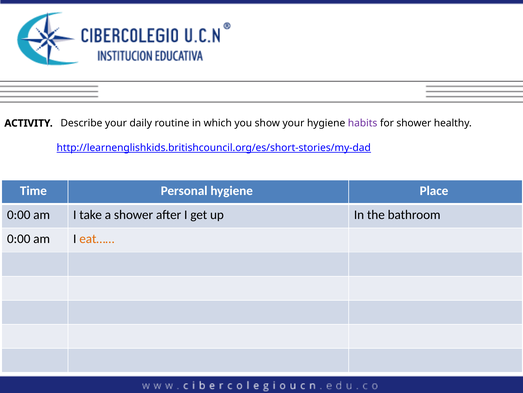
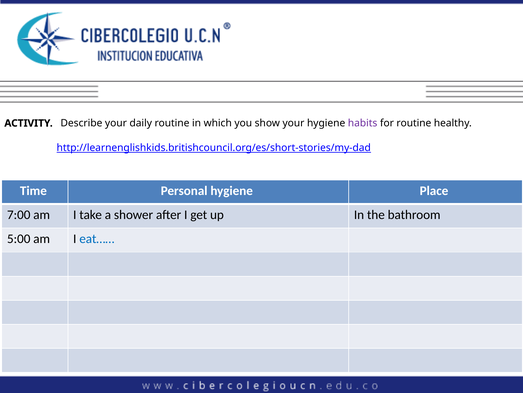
for shower: shower -> routine
0:00 at (19, 214): 0:00 -> 7:00
0:00 at (19, 238): 0:00 -> 5:00
eat…… colour: orange -> blue
